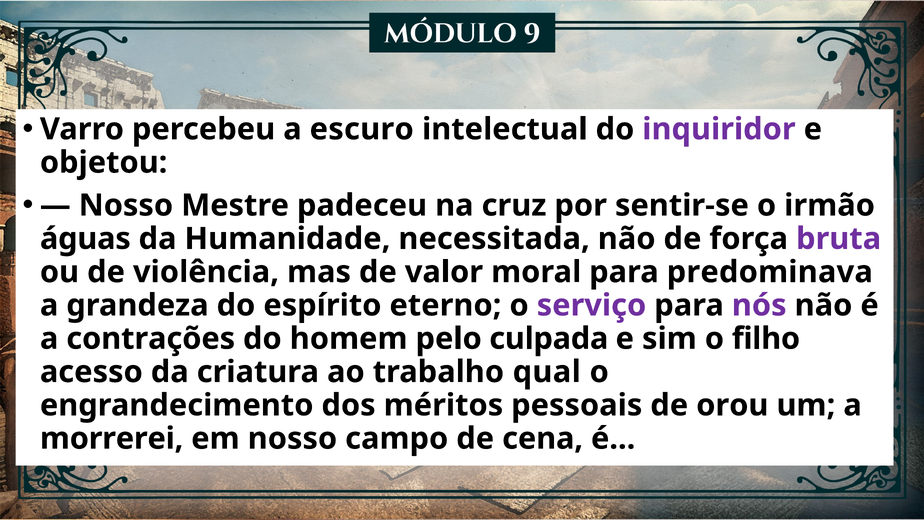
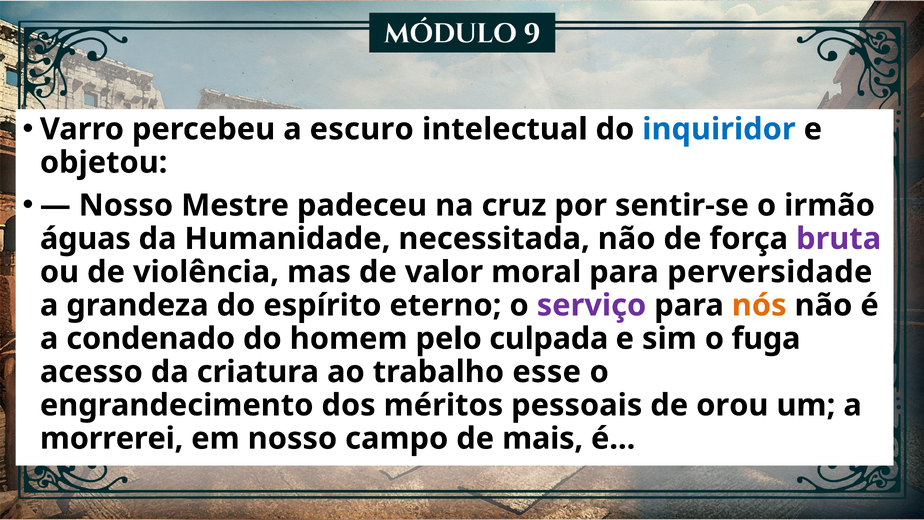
inquiridor colour: purple -> blue
predominava: predominava -> perversidade
nós colour: purple -> orange
contrações: contrações -> condenado
filho: filho -> fuga
qual: qual -> esse
cena: cena -> mais
